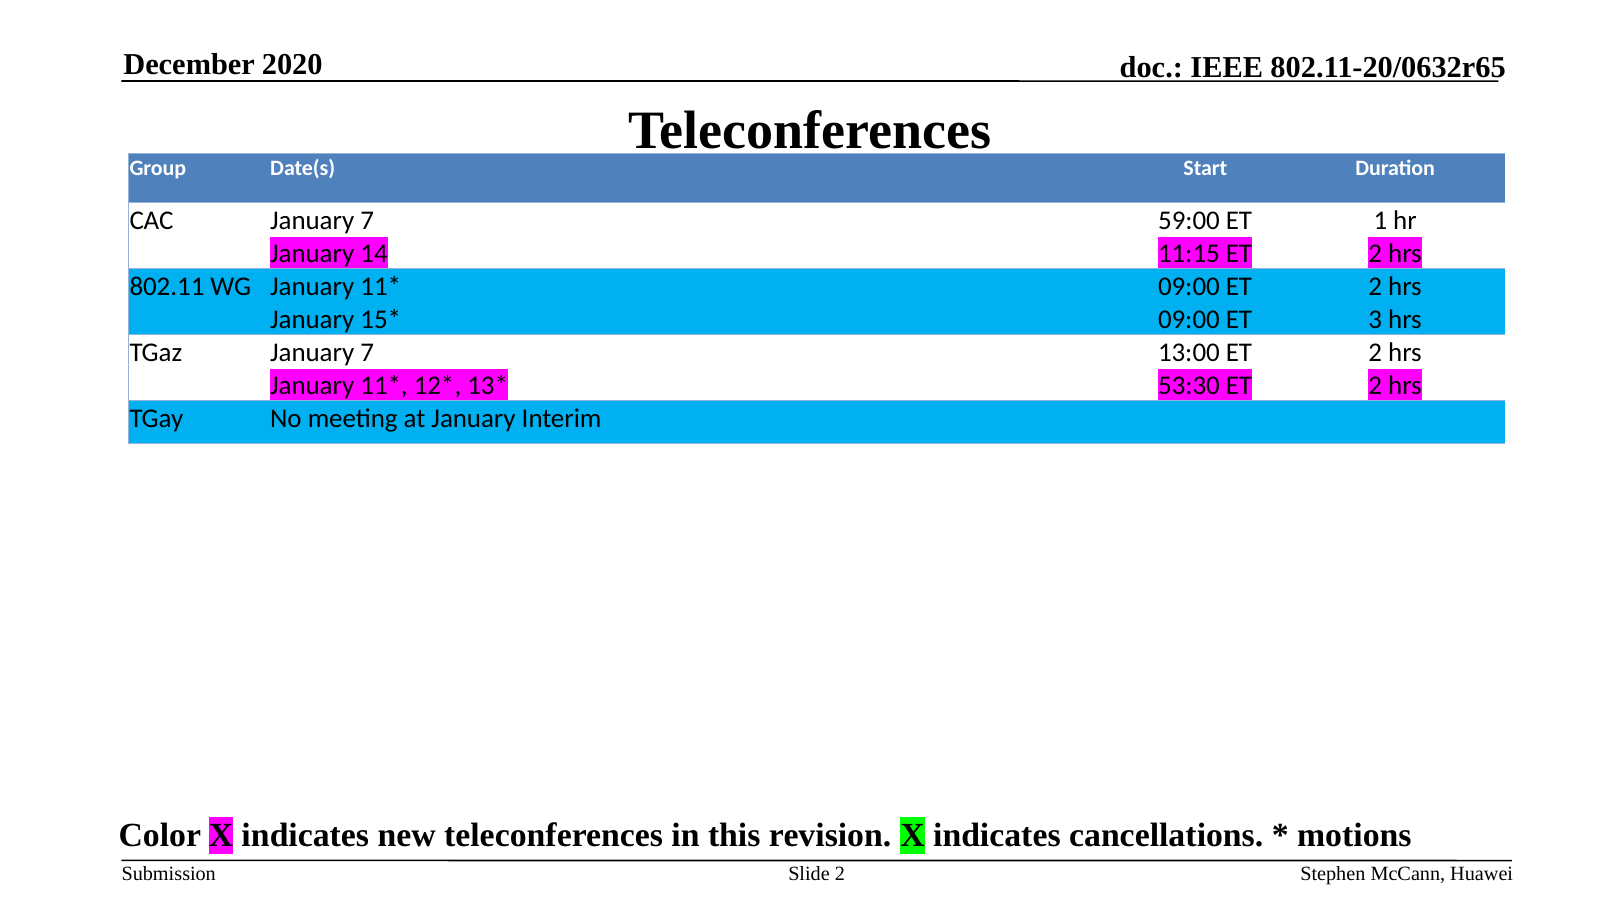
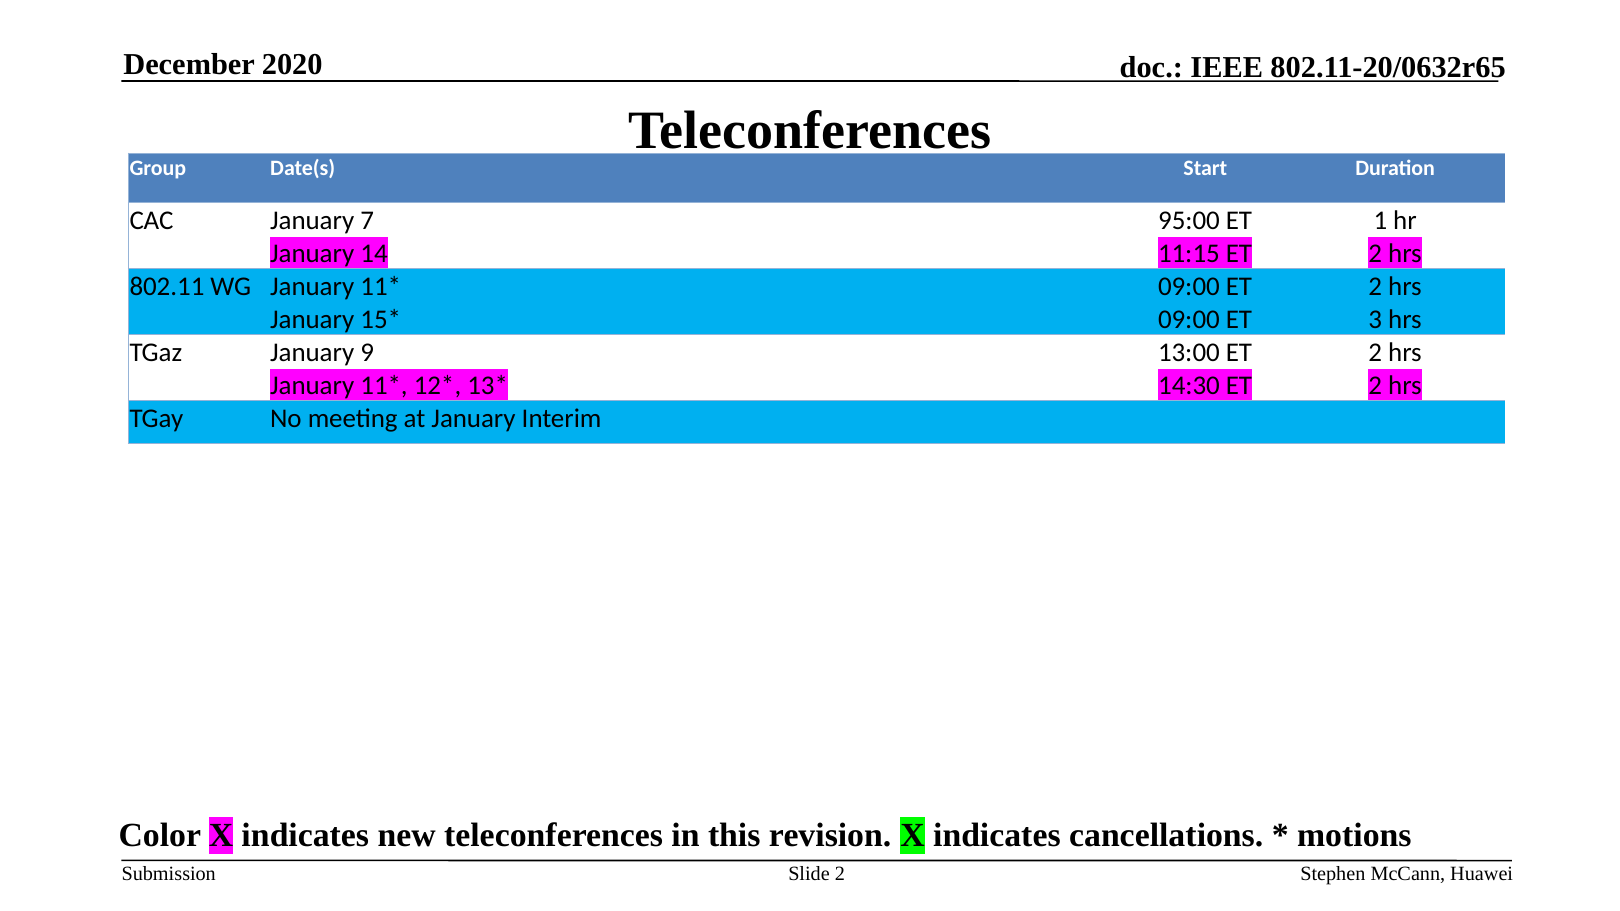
59:00: 59:00 -> 95:00
TGaz January 7: 7 -> 9
53:30: 53:30 -> 14:30
